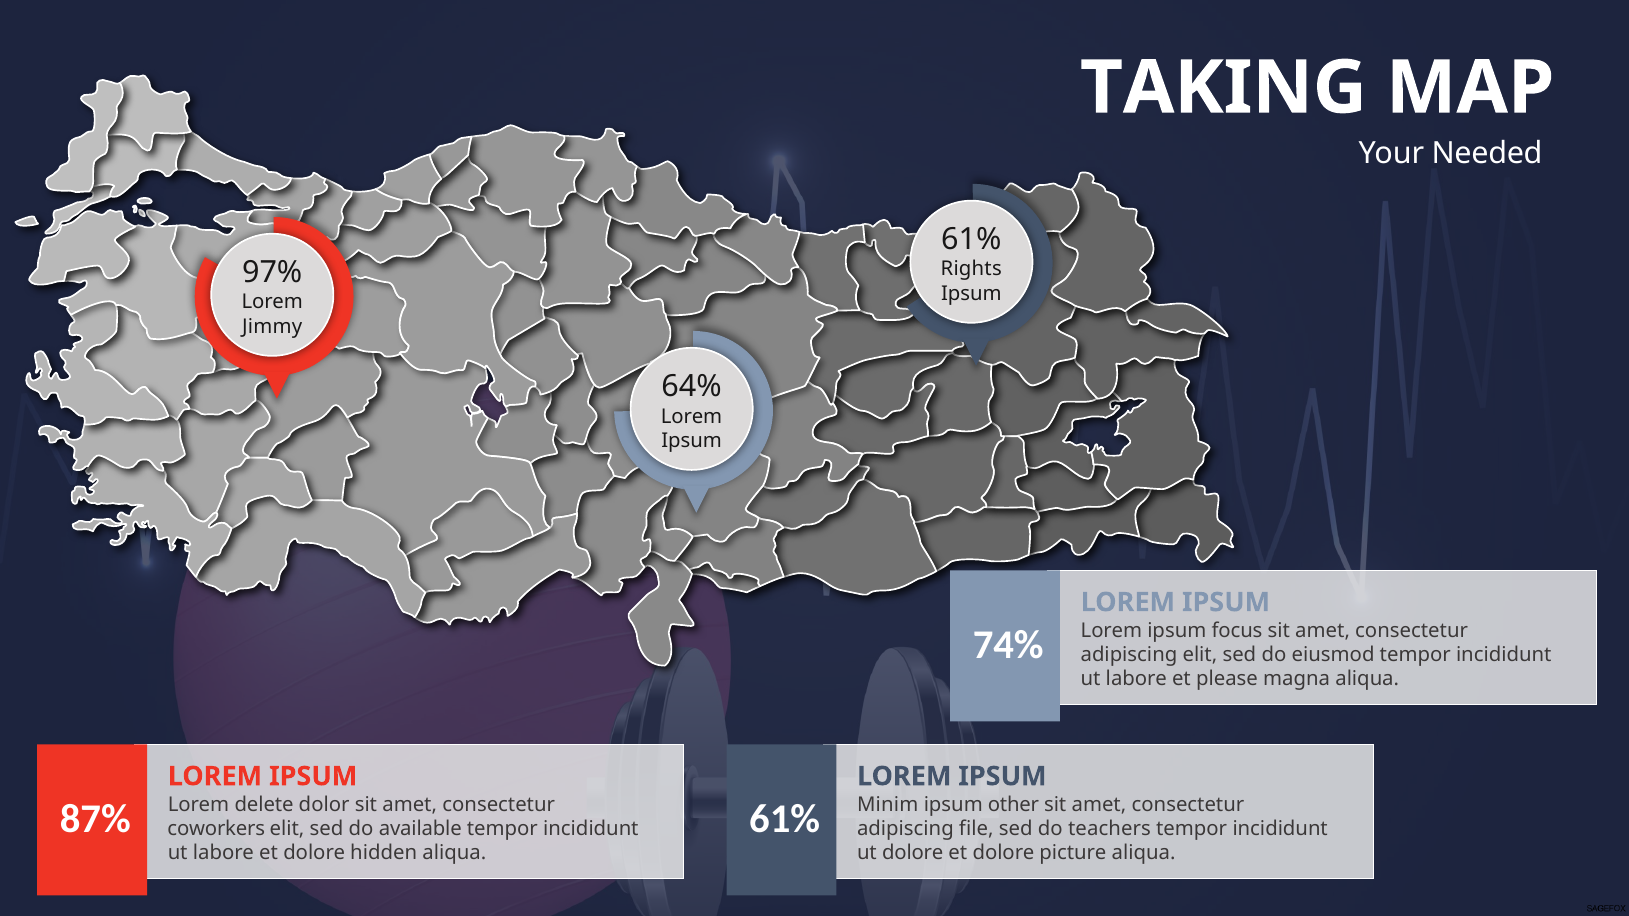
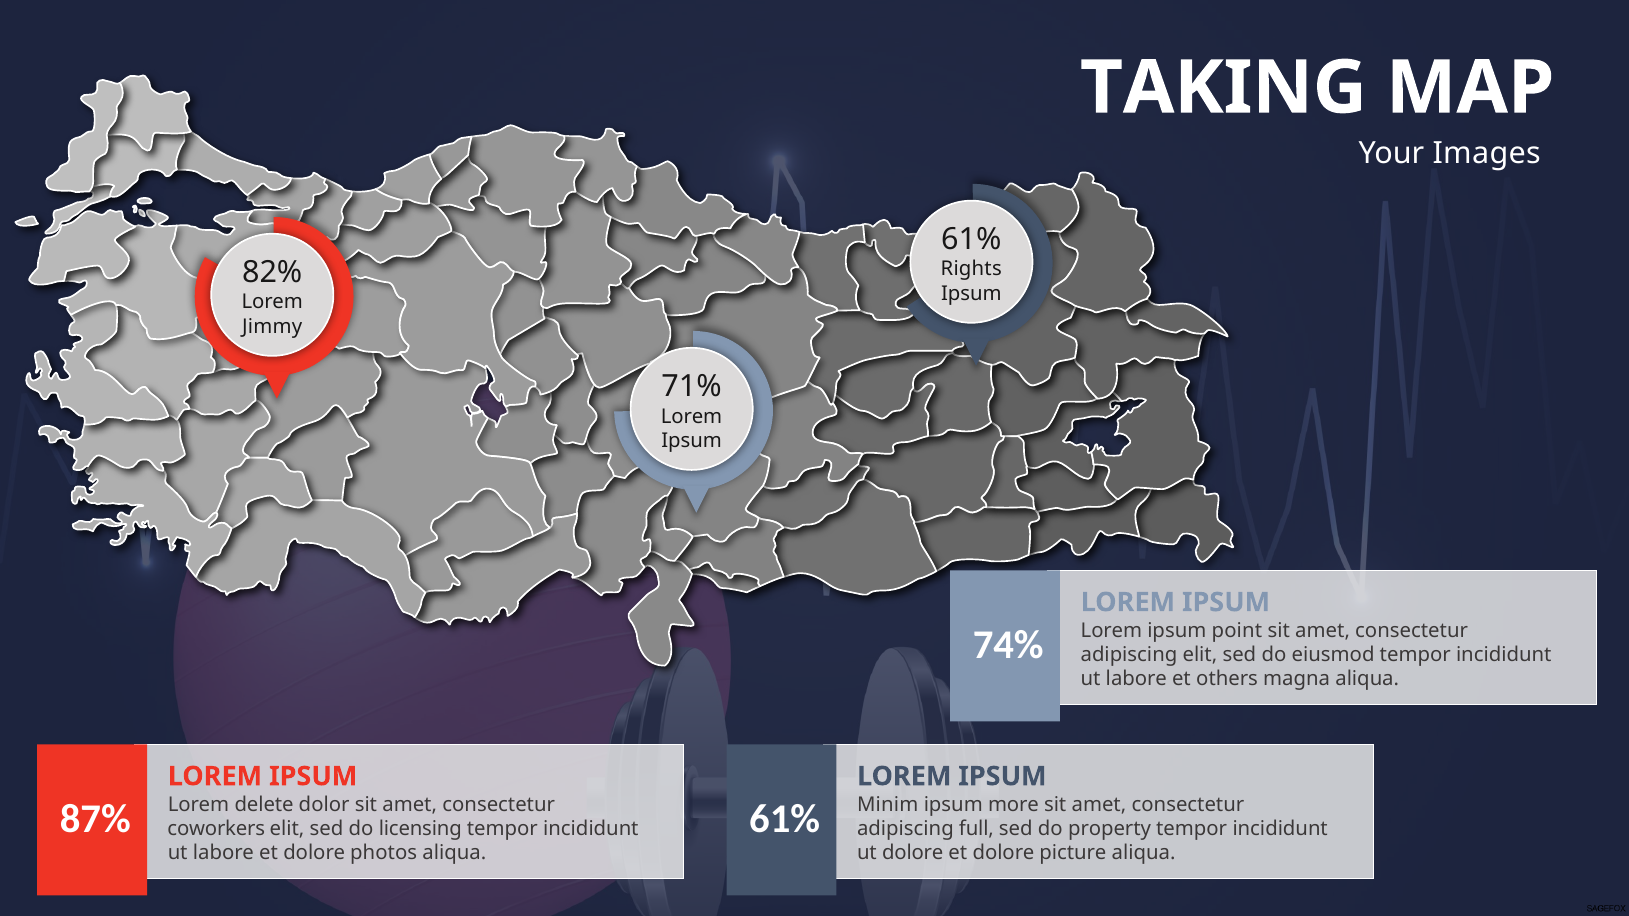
Needed: Needed -> Images
97%: 97% -> 82%
64%: 64% -> 71%
focus: focus -> point
please: please -> others
other: other -> more
available: available -> licensing
file: file -> full
teachers: teachers -> property
hidden: hidden -> photos
